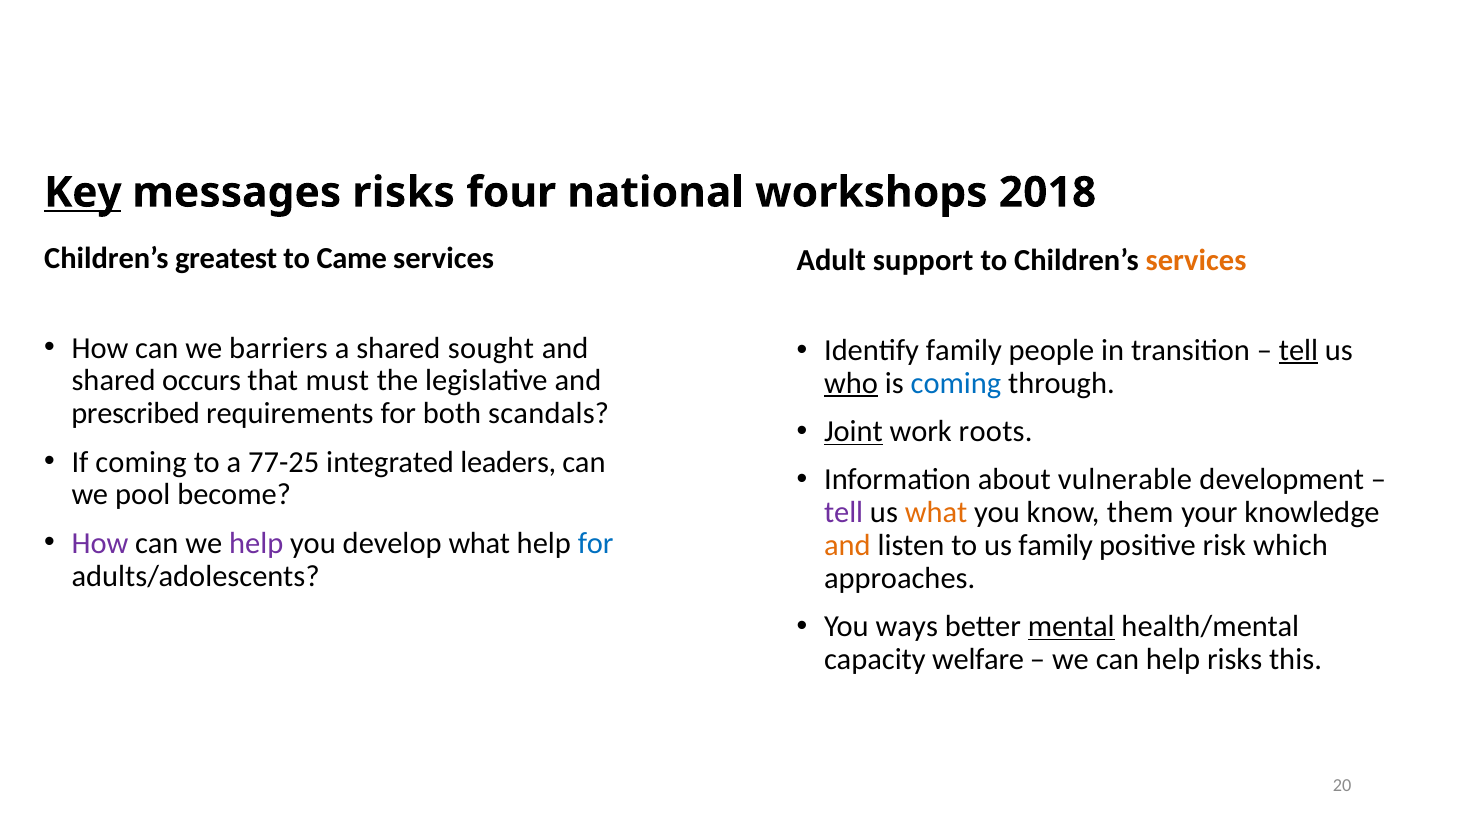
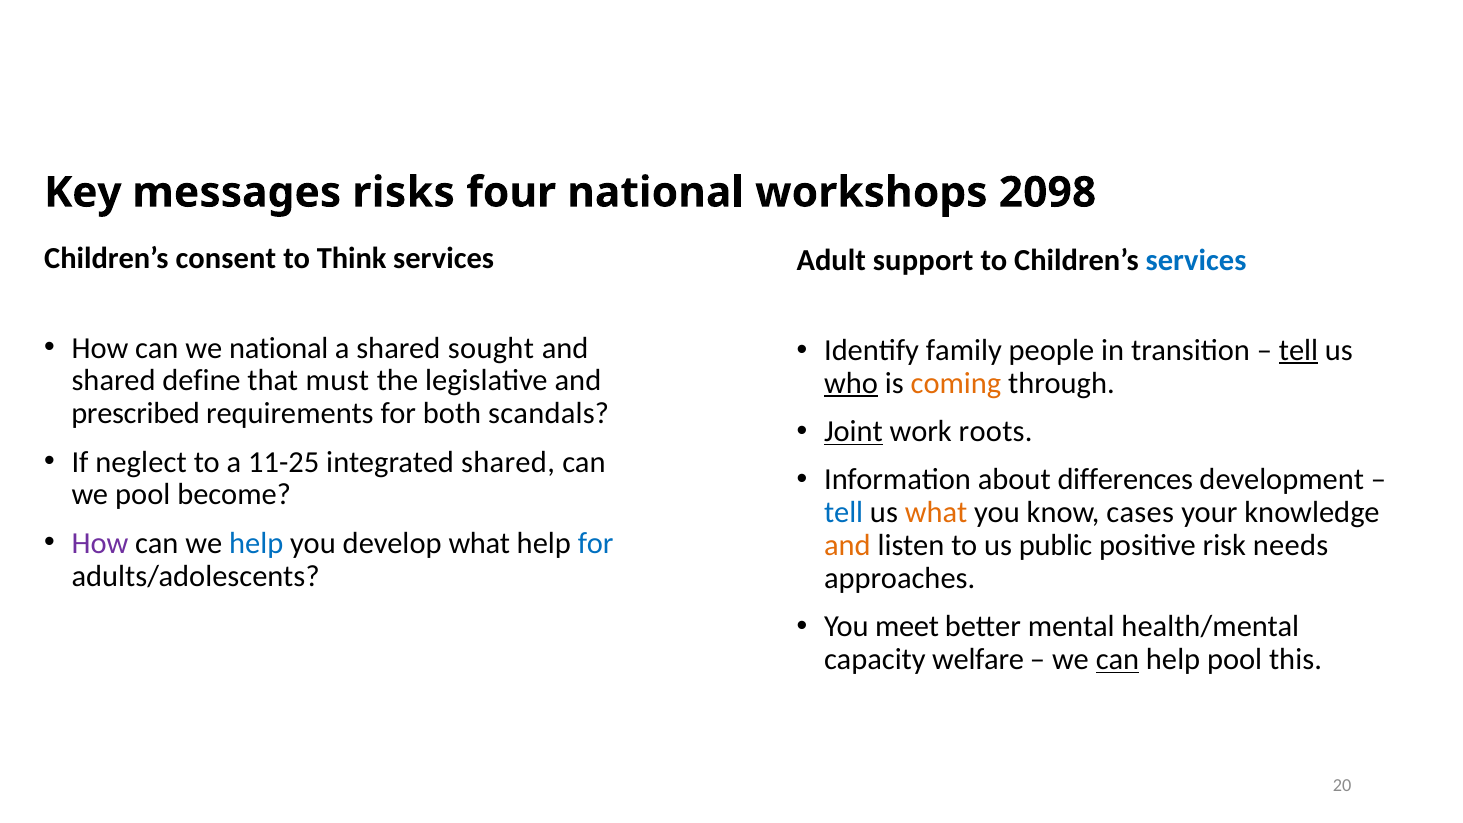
Key underline: present -> none
2018: 2018 -> 2098
greatest: greatest -> consent
Came: Came -> Think
services at (1196, 260) colour: orange -> blue
we barriers: barriers -> national
occurs: occurs -> define
coming at (956, 383) colour: blue -> orange
If coming: coming -> neglect
77-25: 77-25 -> 11-25
integrated leaders: leaders -> shared
vulnerable: vulnerable -> differences
tell at (844, 512) colour: purple -> blue
them: them -> cases
help at (256, 543) colour: purple -> blue
us family: family -> public
which: which -> needs
ways: ways -> meet
mental underline: present -> none
can at (1117, 659) underline: none -> present
help risks: risks -> pool
